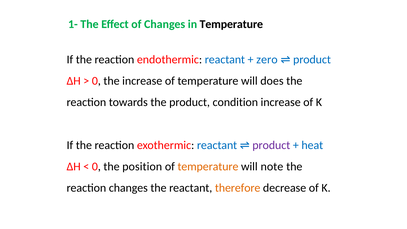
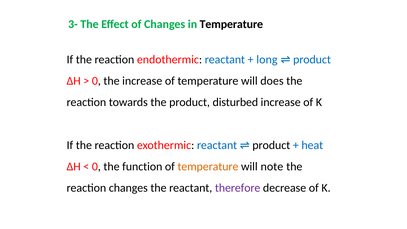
1-: 1- -> 3-
zero: zero -> long
condition: condition -> disturbed
product at (271, 145) colour: purple -> black
position: position -> function
therefore colour: orange -> purple
